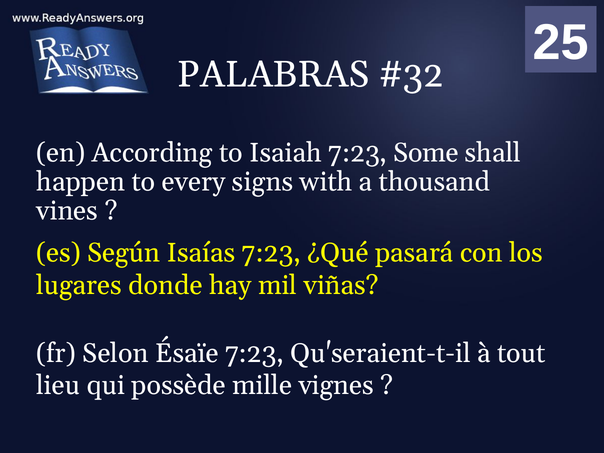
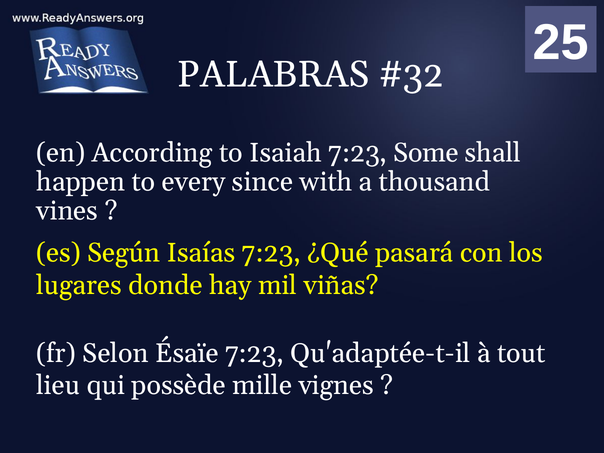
signs: signs -> since
Qu'seraient-t-il: Qu'seraient-t-il -> Qu'adaptée-t-il
